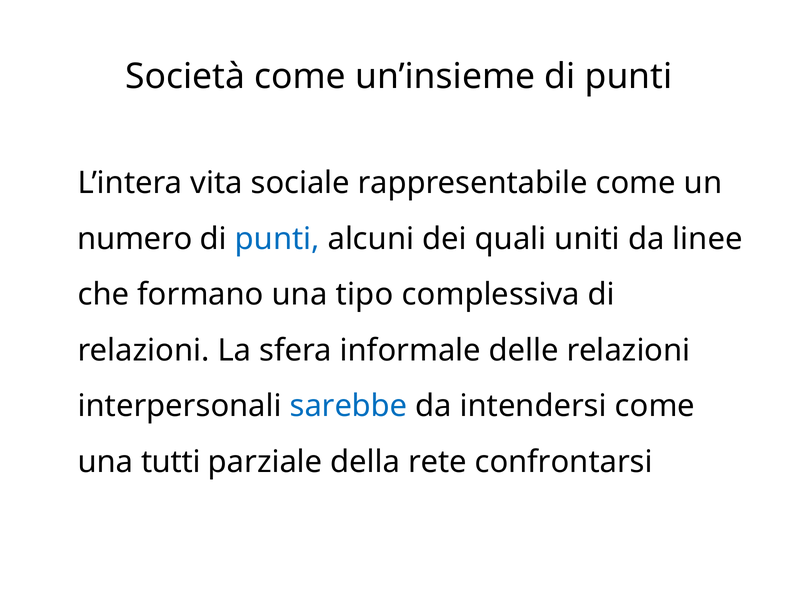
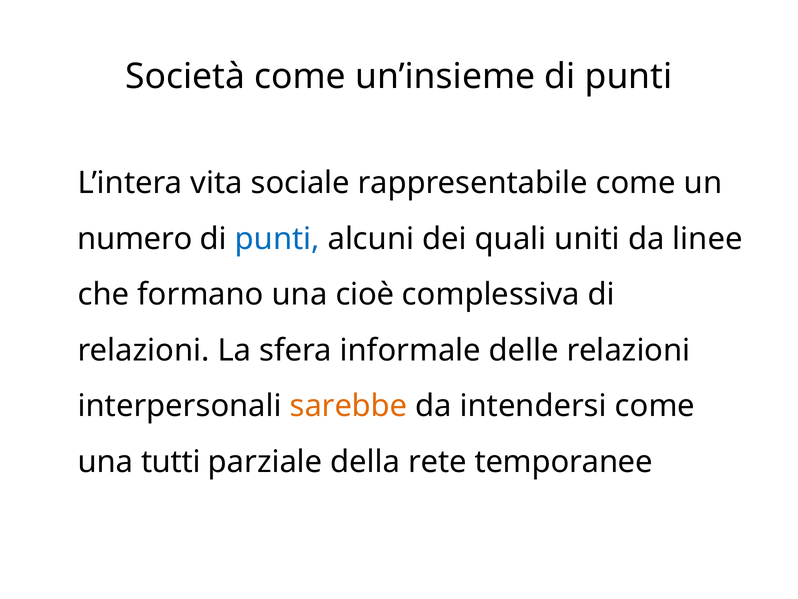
tipo: tipo -> cioè
sarebbe colour: blue -> orange
confrontarsi: confrontarsi -> temporanee
